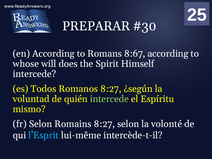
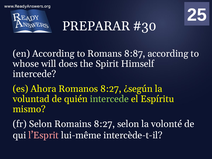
8:67: 8:67 -> 8:87
Todos: Todos -> Ahora
l’Esprit colour: light blue -> pink
